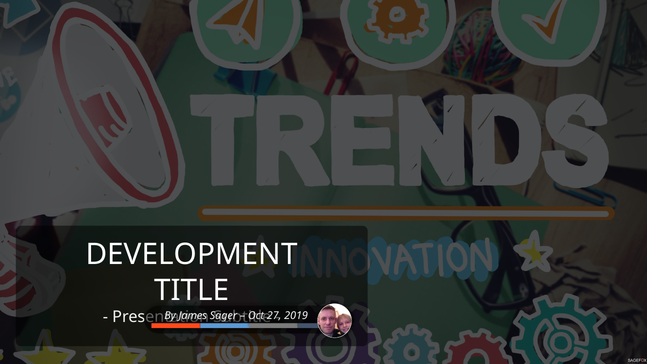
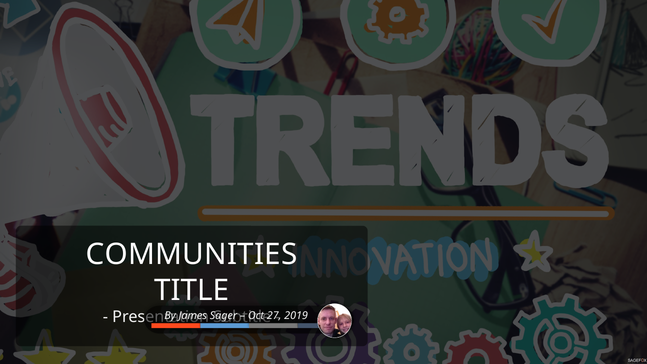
DEVELOPMENT: DEVELOPMENT -> COMMUNITIES
